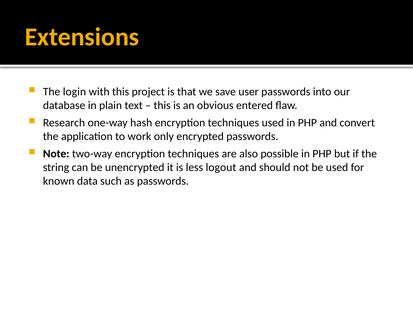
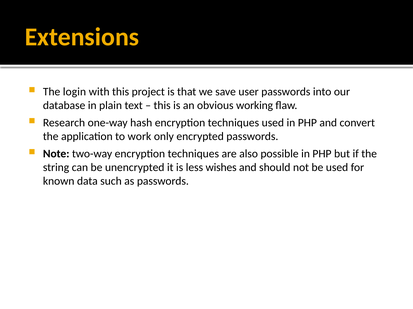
entered: entered -> working
logout: logout -> wishes
